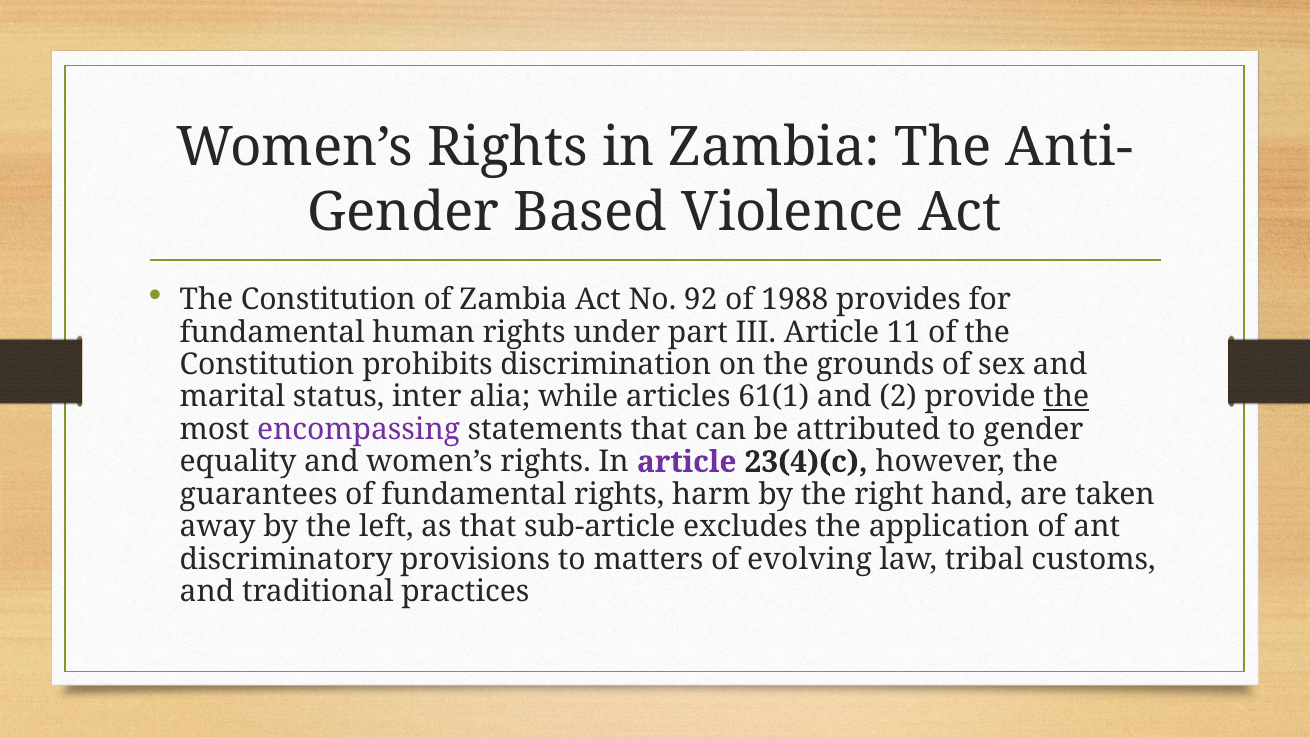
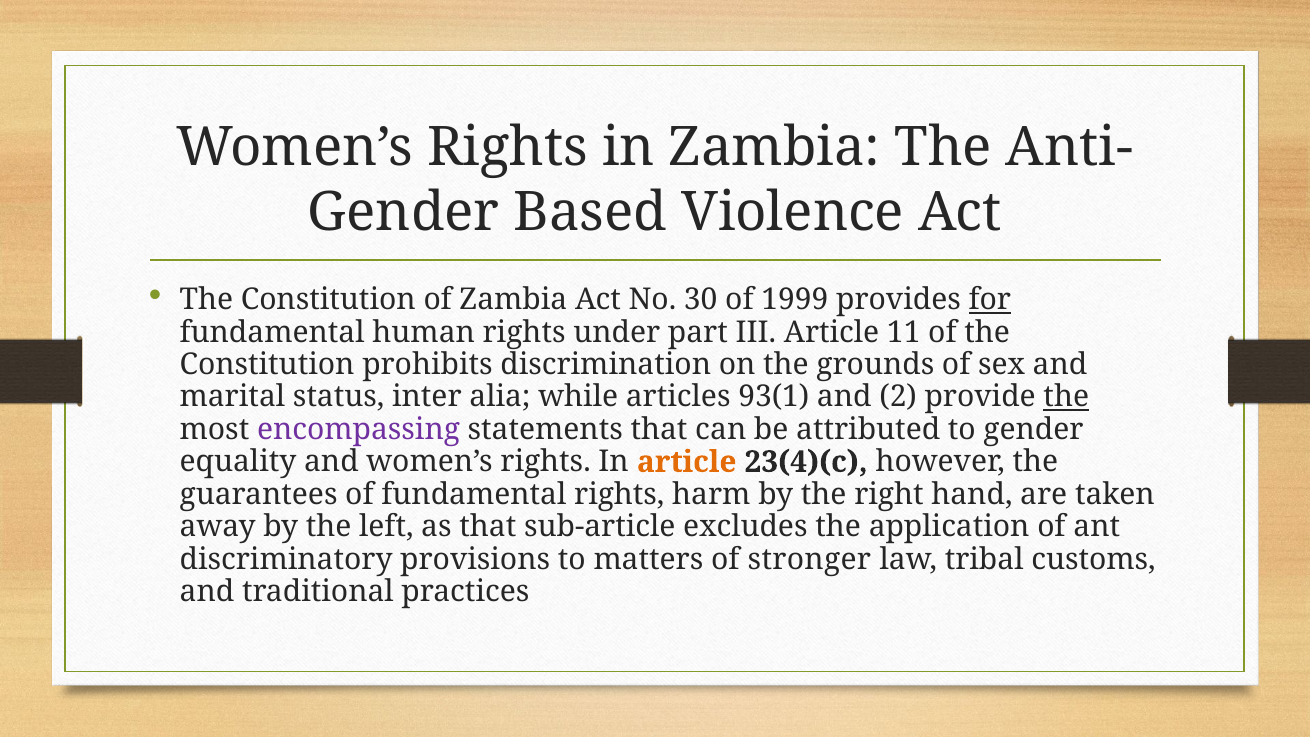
92: 92 -> 30
1988: 1988 -> 1999
for underline: none -> present
61(1: 61(1 -> 93(1
article at (687, 462) colour: purple -> orange
evolving: evolving -> stronger
